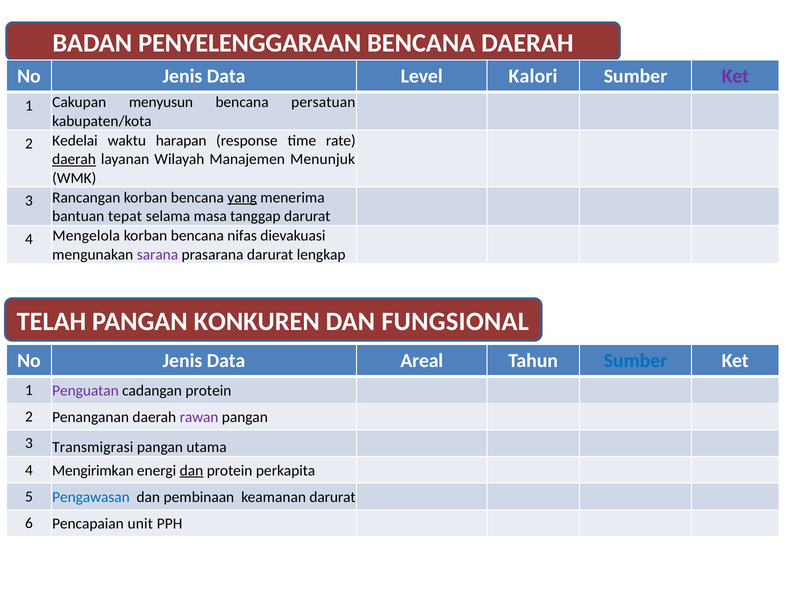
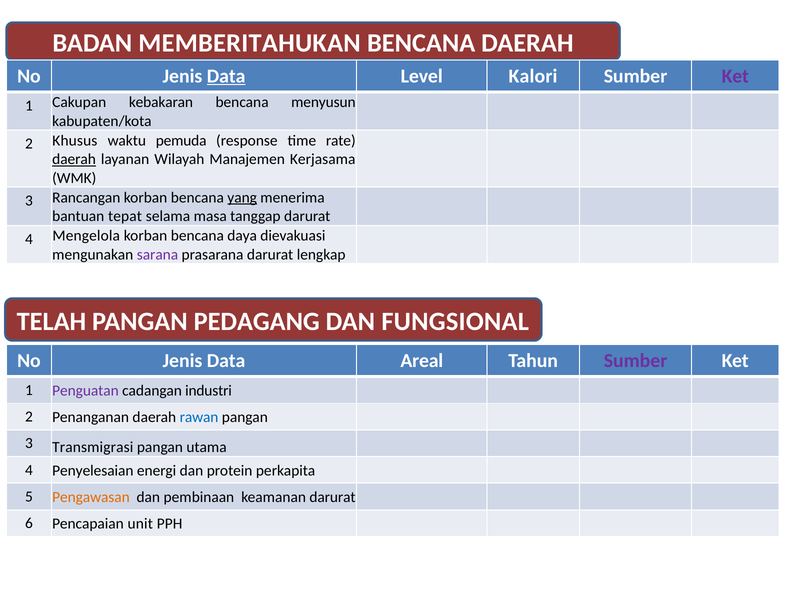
PENYELENGGARAAN: PENYELENGGARAAN -> MEMBERITAHUKAN
Data at (226, 76) underline: none -> present
menyusun: menyusun -> kebakaran
persatuan: persatuan -> menyusun
Kedelai: Kedelai -> Khusus
harapan: harapan -> pemuda
Menunjuk: Menunjuk -> Kerjasama
nifas: nifas -> daya
KONKUREN: KONKUREN -> PEDAGANG
Sumber at (636, 361) colour: blue -> purple
cadangan protein: protein -> industri
rawan colour: purple -> blue
Mengirimkan: Mengirimkan -> Penyelesaian
dan at (191, 471) underline: present -> none
Pengawasan colour: blue -> orange
